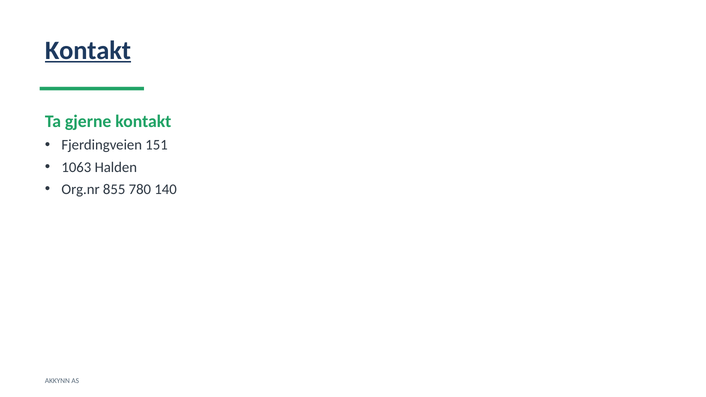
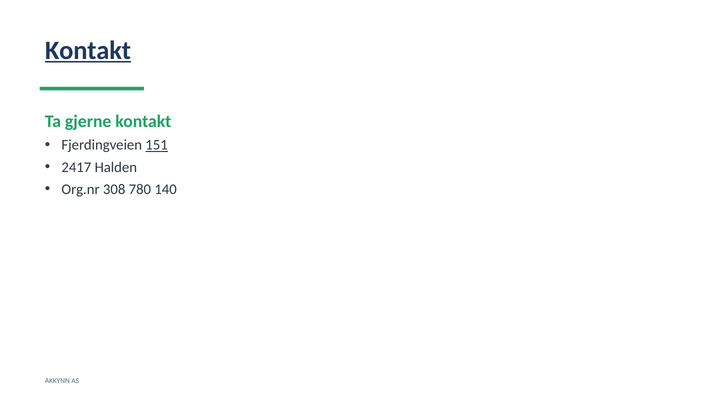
151 underline: none -> present
1063: 1063 -> 2417
855: 855 -> 308
